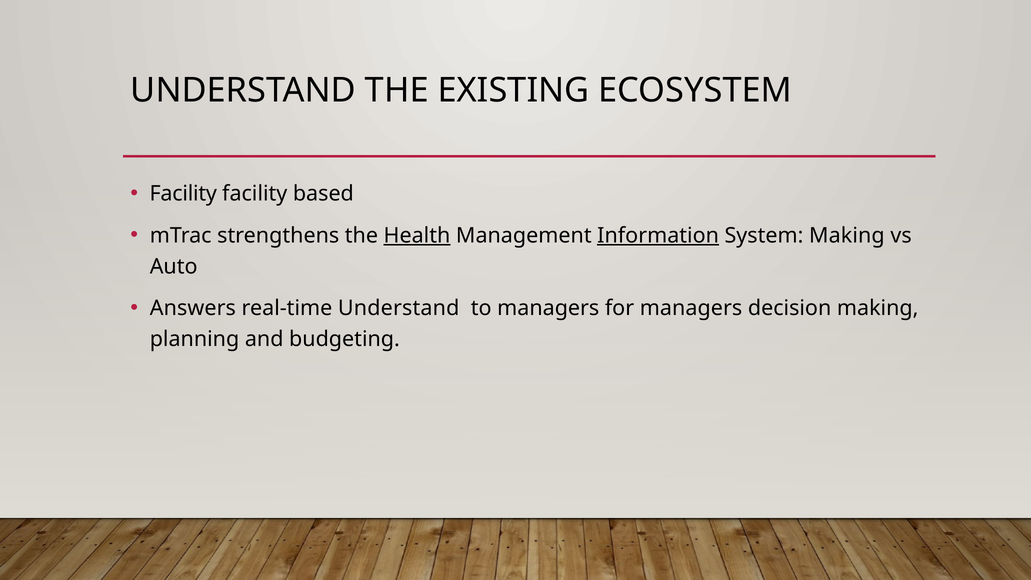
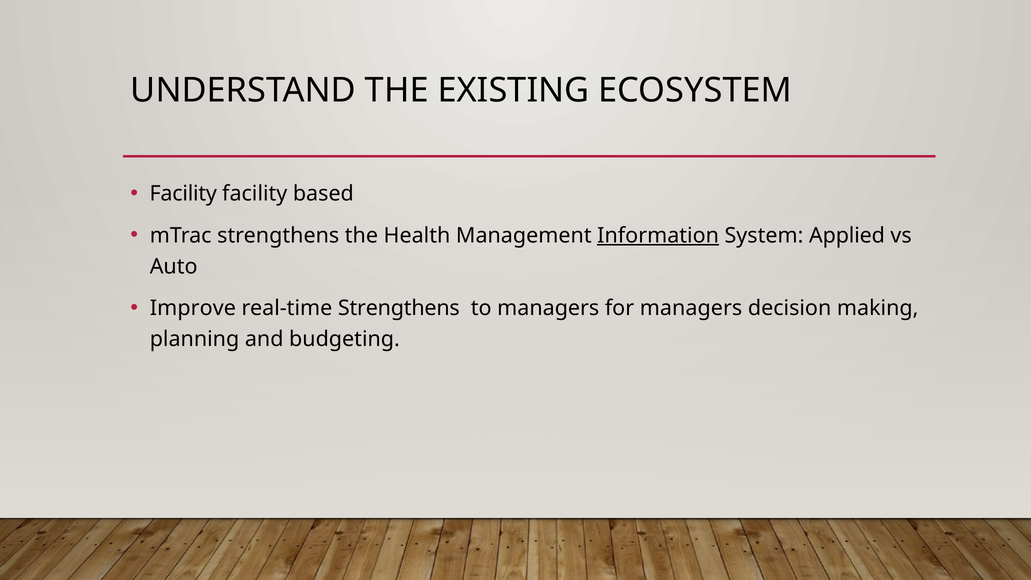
Health underline: present -> none
System Making: Making -> Applied
Answers: Answers -> Improve
real-time Understand: Understand -> Strengthens
